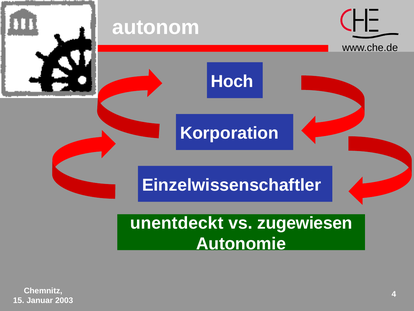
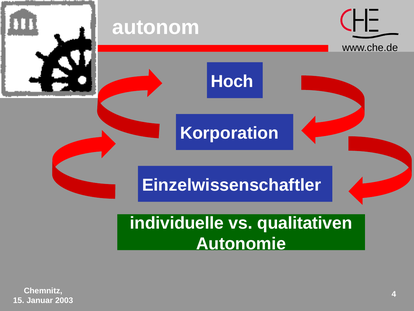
unentdeckt: unentdeckt -> individuelle
zugewiesen: zugewiesen -> qualitativen
